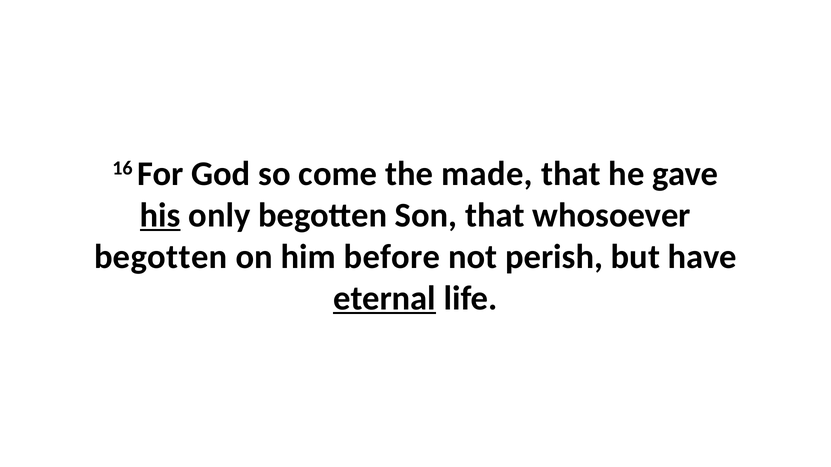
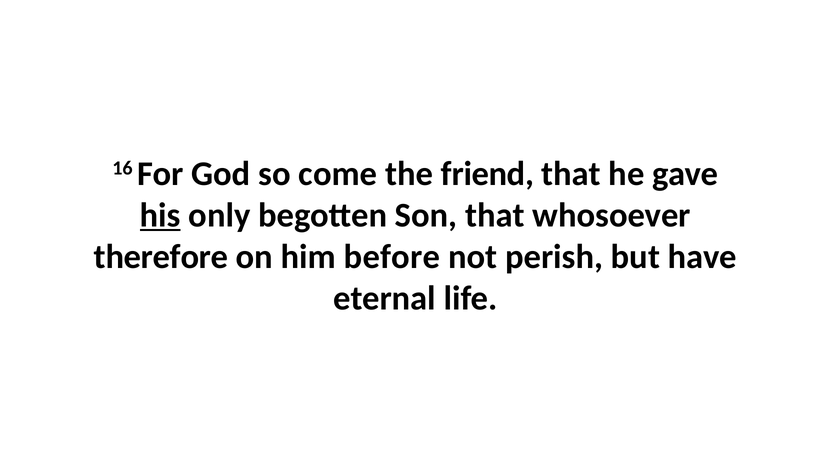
made: made -> friend
begotten at (161, 257): begotten -> therefore
eternal underline: present -> none
